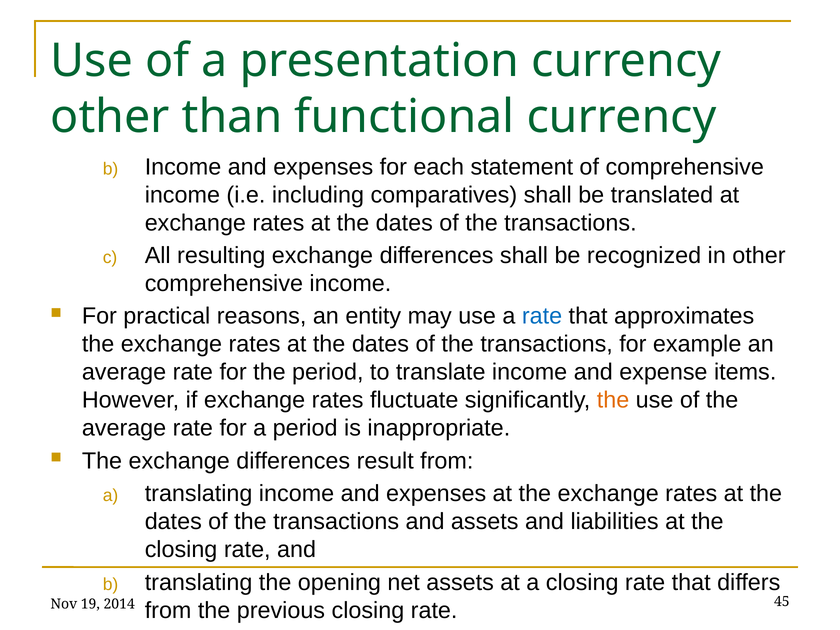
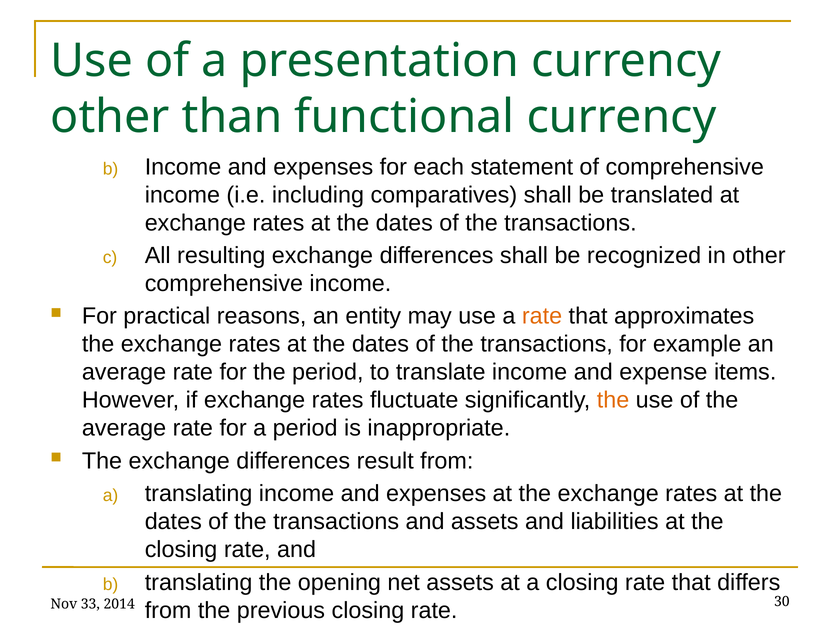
rate at (542, 316) colour: blue -> orange
19: 19 -> 33
45: 45 -> 30
